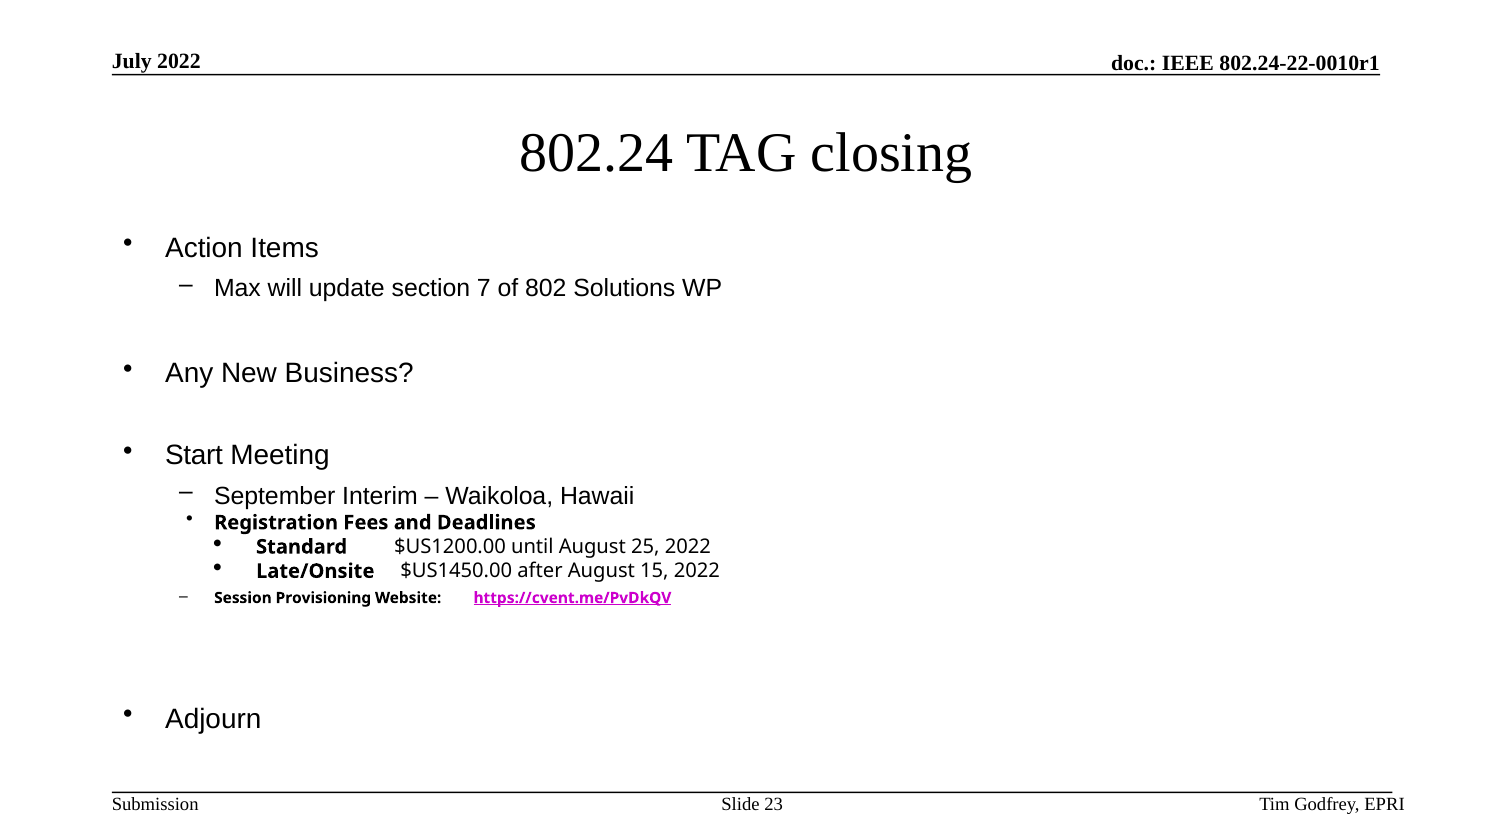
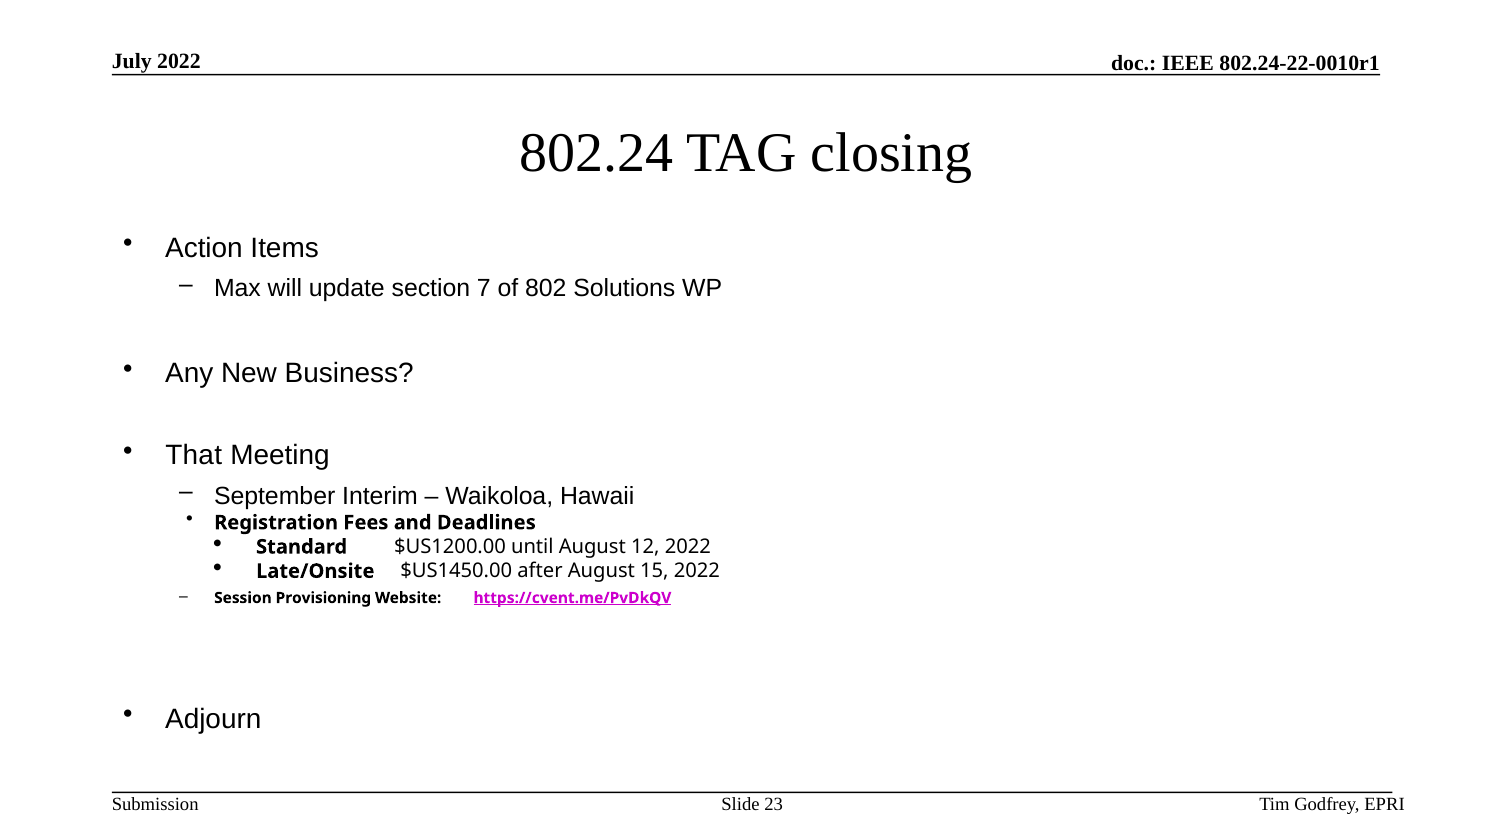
Start: Start -> That
25: 25 -> 12
